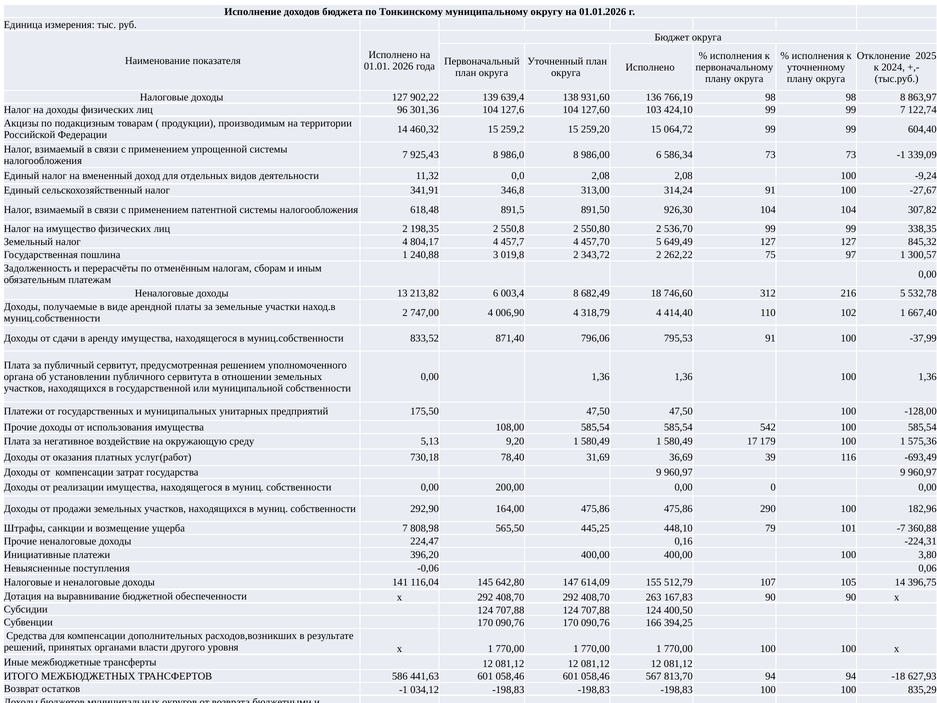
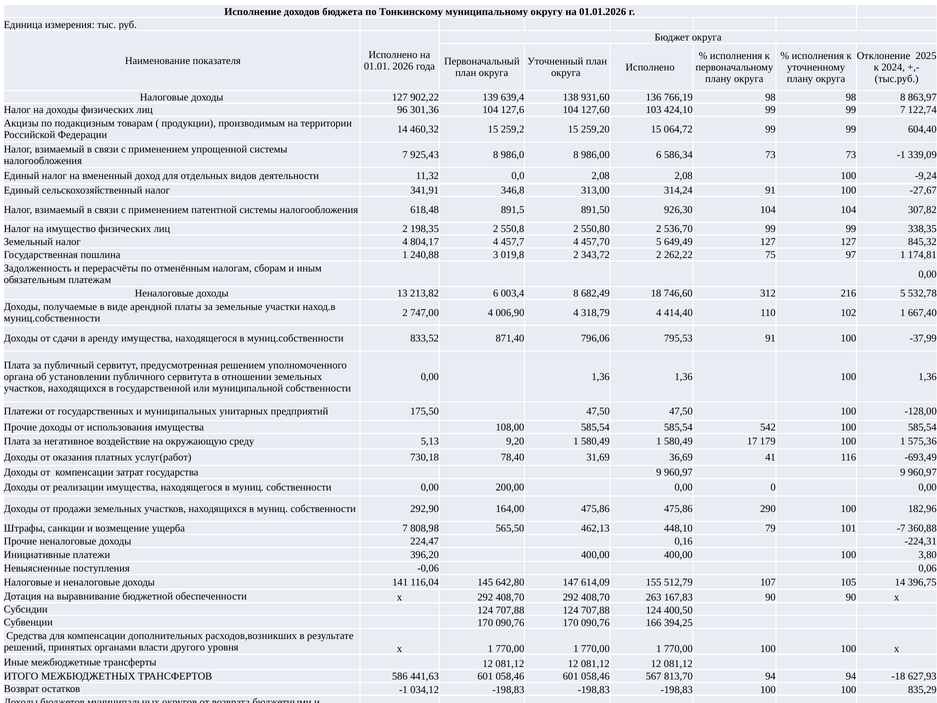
300,57: 300,57 -> 174,81
39: 39 -> 41
445,25: 445,25 -> 462,13
